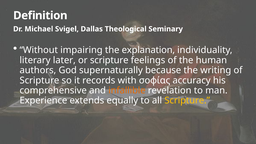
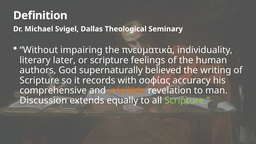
explanation: explanation -> πνευματικὰ
because: because -> believed
Experience: Experience -> Discussion
Scripture at (187, 101) colour: yellow -> light green
